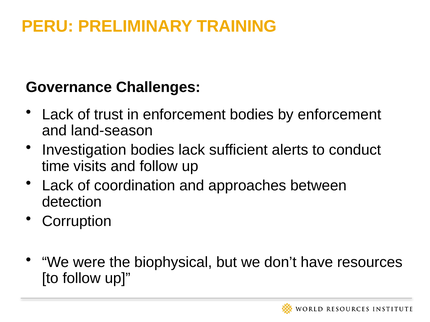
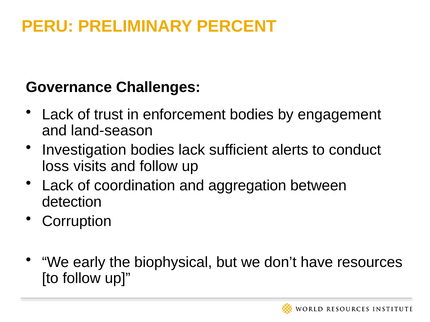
TRAINING: TRAINING -> PERCENT
by enforcement: enforcement -> engagement
time: time -> loss
approaches: approaches -> aggregation
were: were -> early
